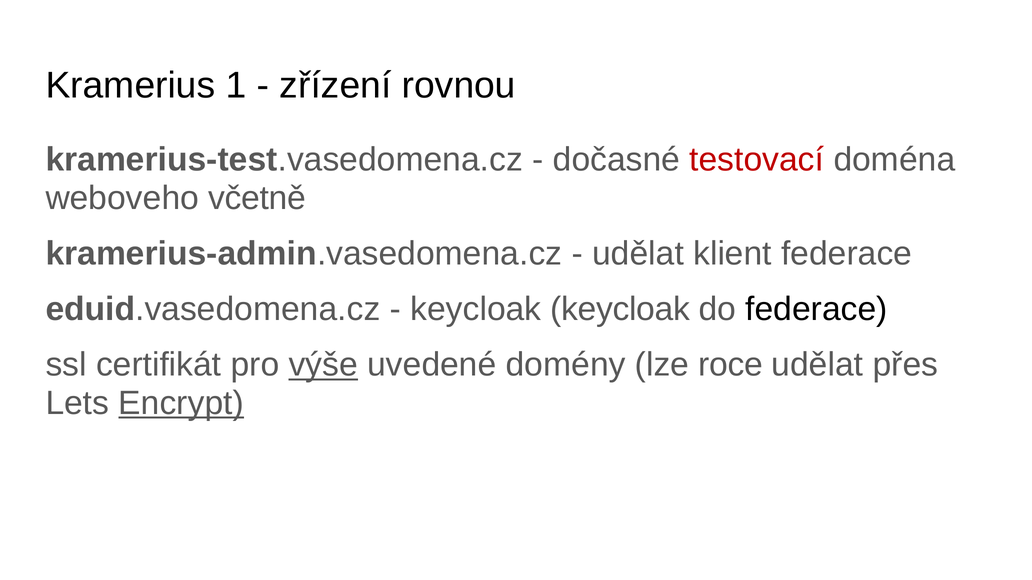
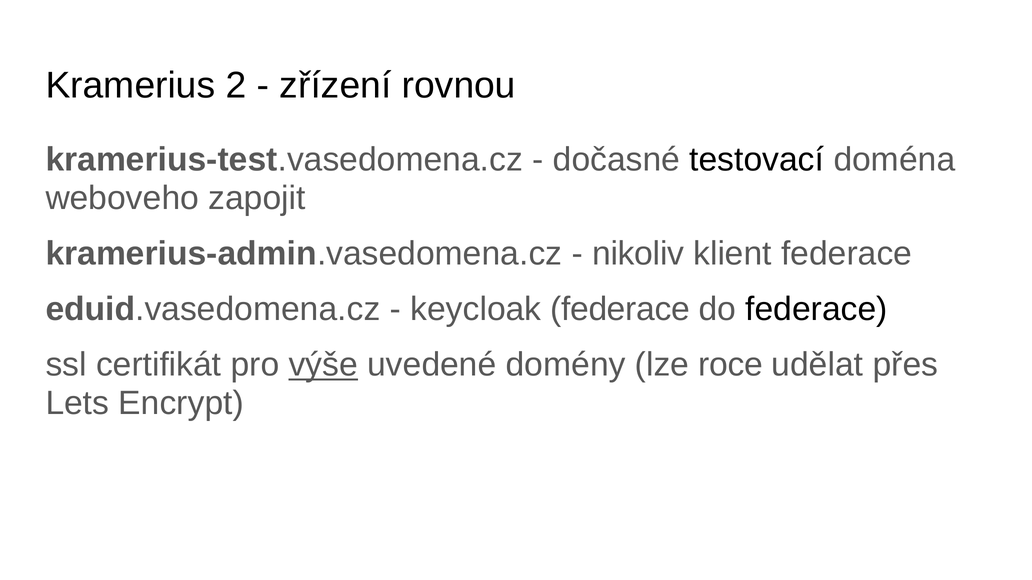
1: 1 -> 2
testovací colour: red -> black
včetně: včetně -> zapojit
udělat at (638, 254): udělat -> nikoliv
keycloak keycloak: keycloak -> federace
Encrypt underline: present -> none
